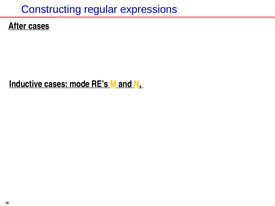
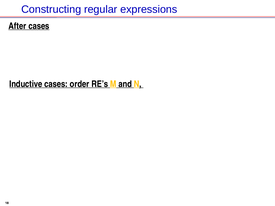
mode: mode -> order
